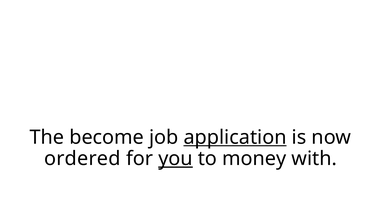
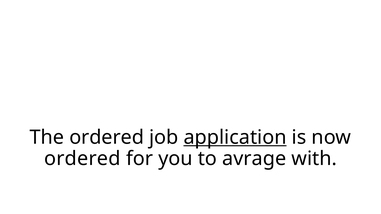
The become: become -> ordered
you underline: present -> none
money: money -> avrage
